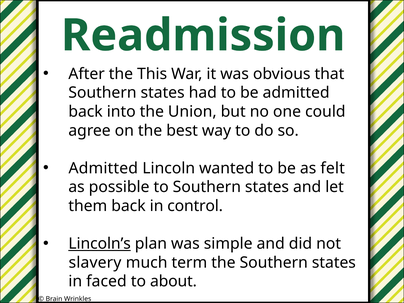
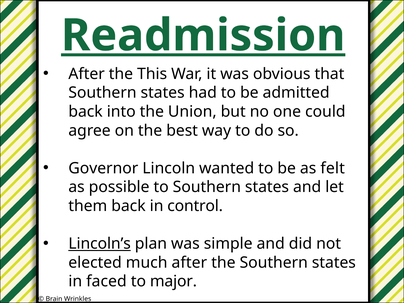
Readmission underline: none -> present
Admitted at (103, 168): Admitted -> Governor
slavery: slavery -> elected
much term: term -> after
about: about -> major
